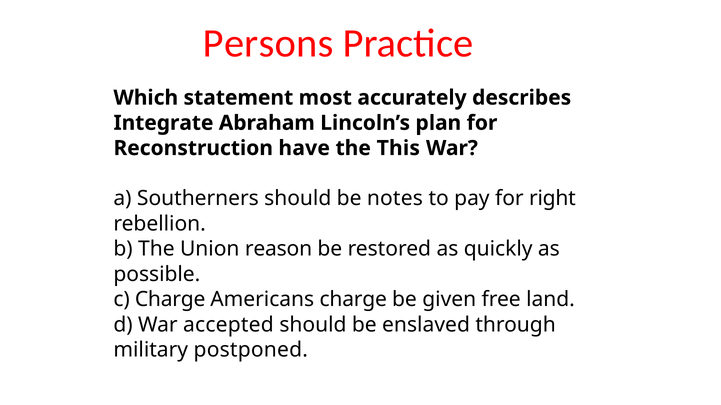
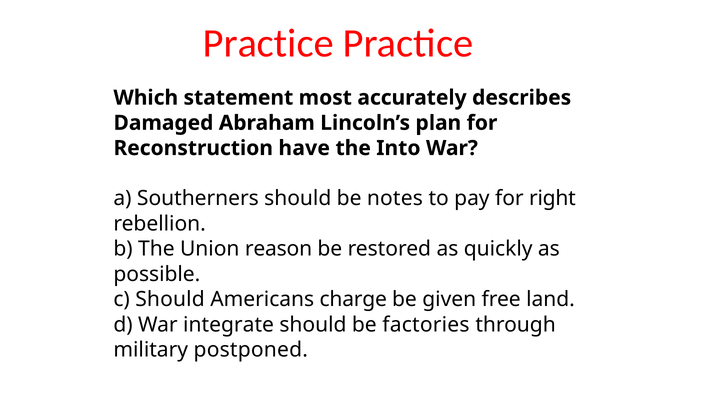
Persons at (268, 43): Persons -> Practice
Integrate: Integrate -> Damaged
This: This -> Into
c Charge: Charge -> Should
accepted: accepted -> integrate
enslaved: enslaved -> factories
